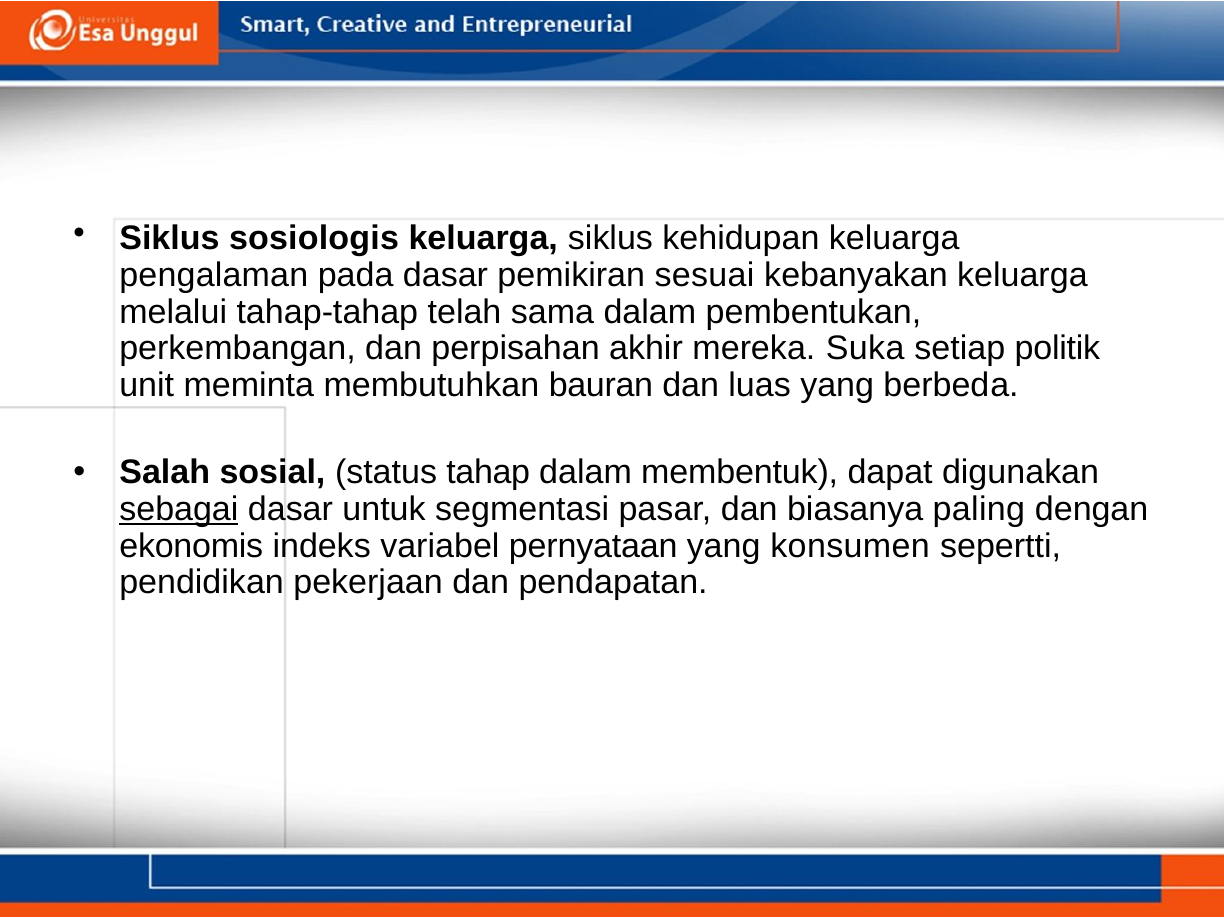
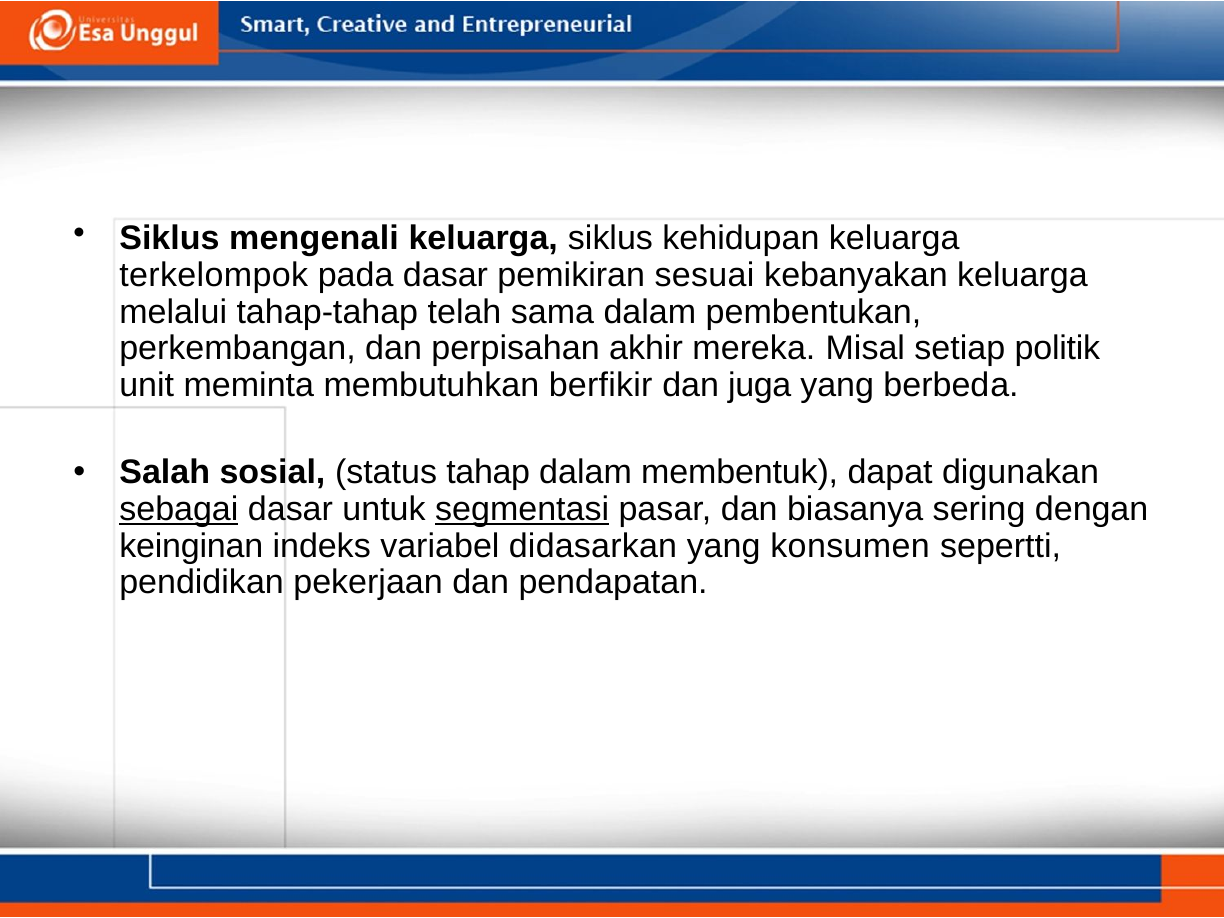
sosiologis: sosiologis -> mengenali
pengalaman: pengalaman -> terkelompok
Suka: Suka -> Misal
bauran: bauran -> berfikir
luas: luas -> juga
segmentasi underline: none -> present
paling: paling -> sering
ekonomis: ekonomis -> keinginan
pernyataan: pernyataan -> didasarkan
